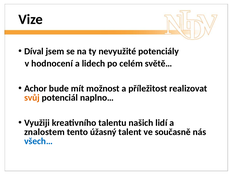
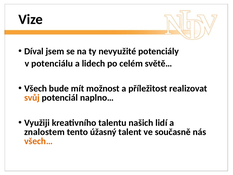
hodnocení: hodnocení -> potenciálu
Achor: Achor -> Všech
všech… colour: blue -> orange
